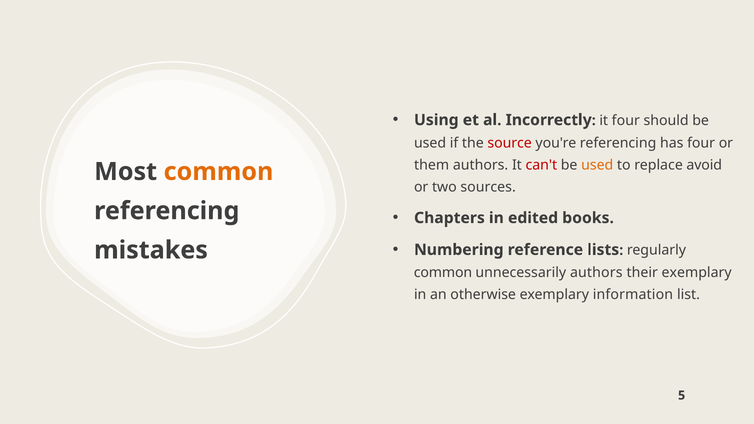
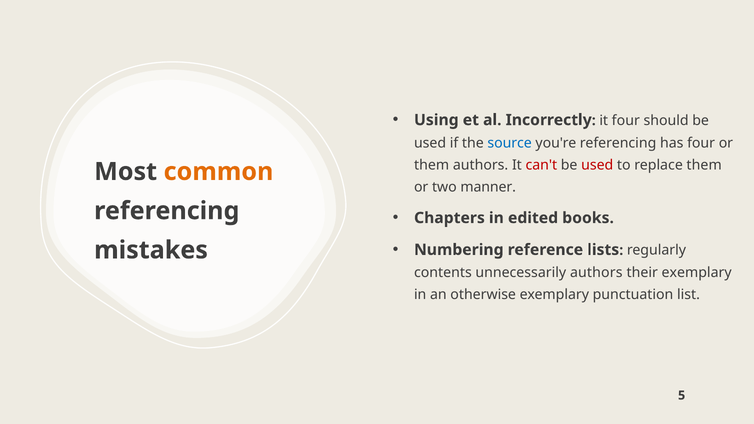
source colour: red -> blue
used at (597, 165) colour: orange -> red
replace avoid: avoid -> them
sources: sources -> manner
common at (443, 273): common -> contents
information: information -> punctuation
